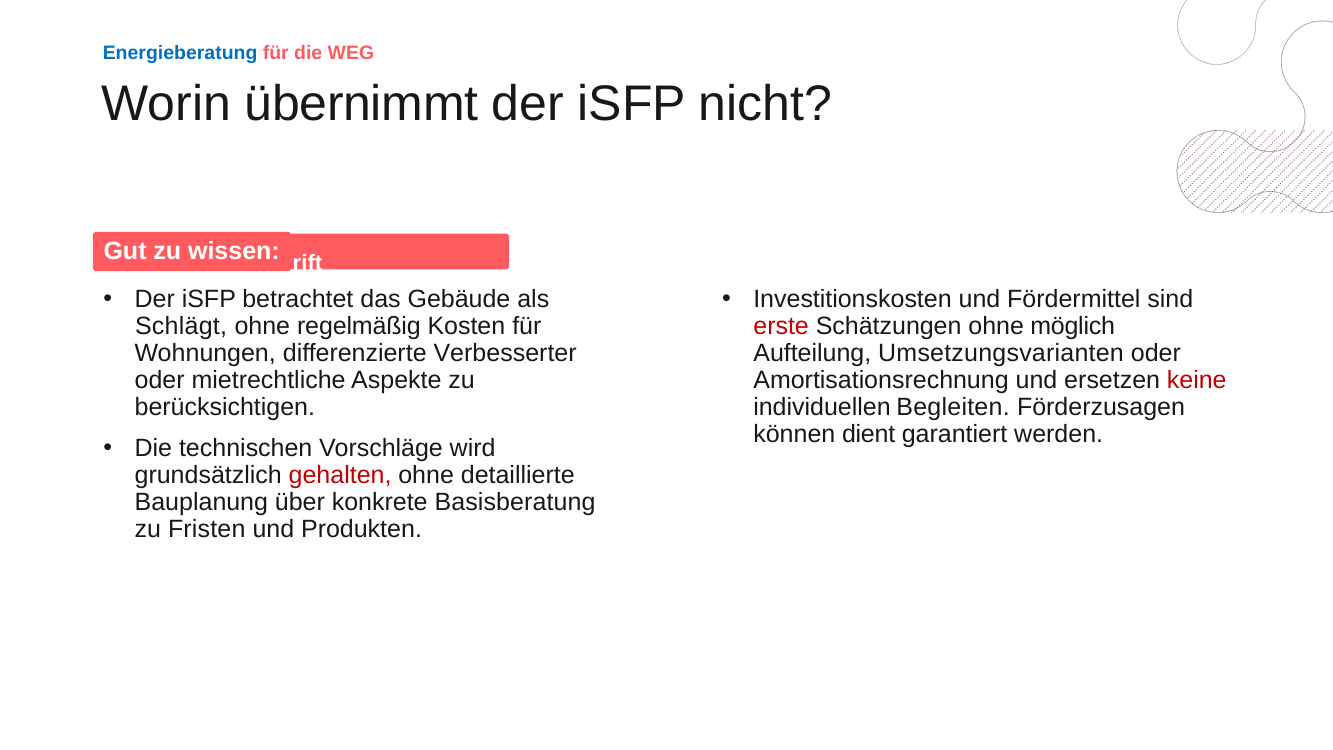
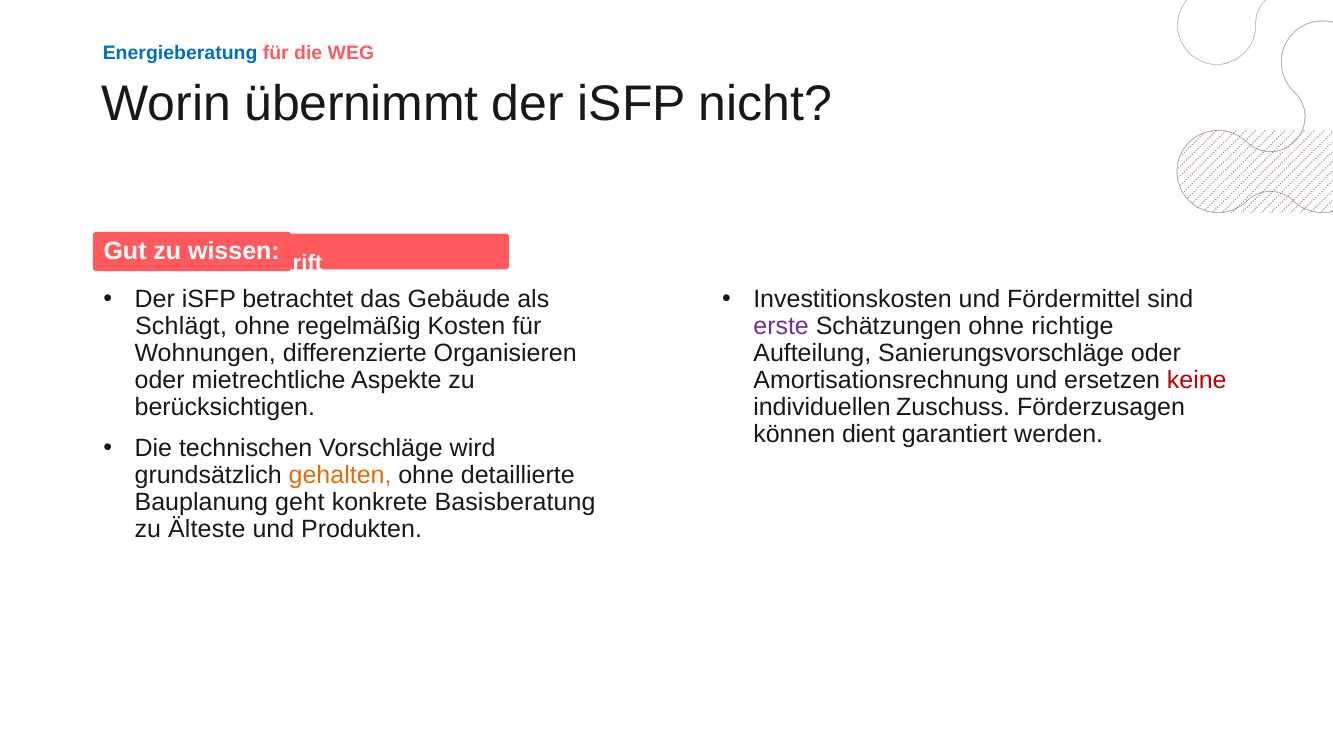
erste colour: red -> purple
möglich: möglich -> richtige
Verbesserter: Verbesserter -> Organisieren
Umsetzungsvarianten: Umsetzungsvarianten -> Sanierungsvorschläge
Begleiten: Begleiten -> Zuschuss
gehalten colour: red -> orange
über: über -> geht
Fristen: Fristen -> Älteste
